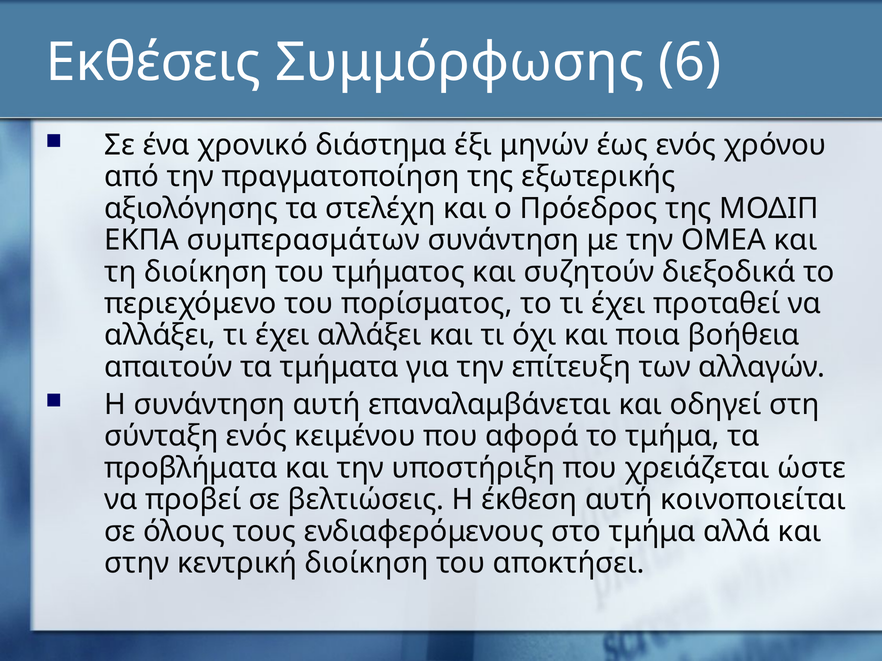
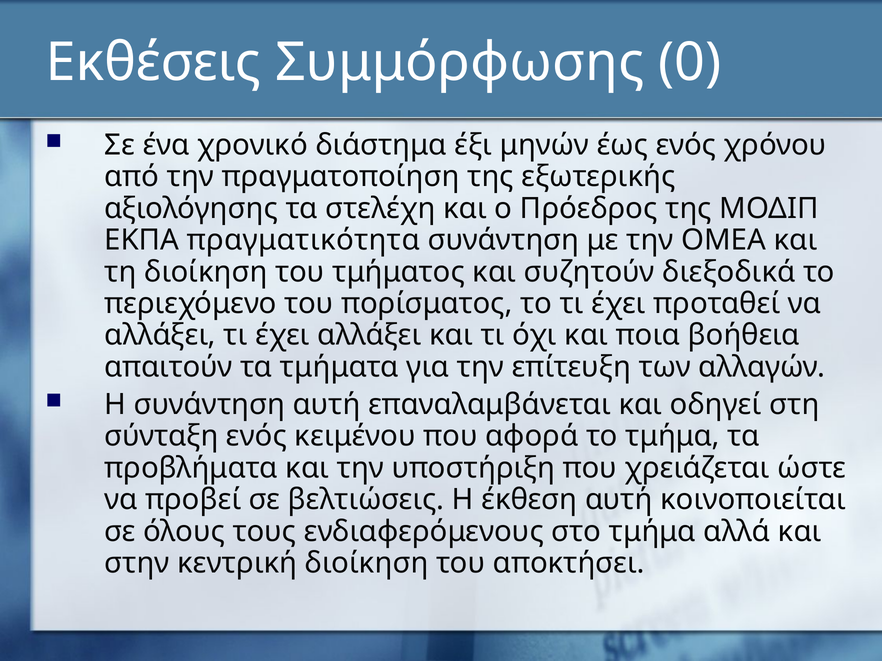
6: 6 -> 0
συμπερασμάτων: συμπερασμάτων -> πραγματικότητα
